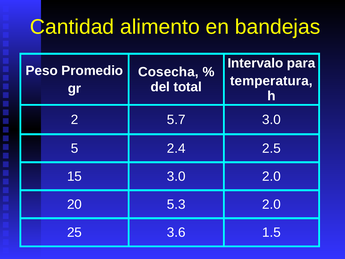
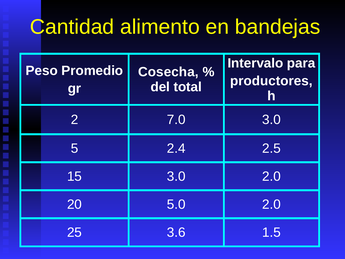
temperatura: temperatura -> productores
5.7: 5.7 -> 7.0
5.3: 5.3 -> 5.0
